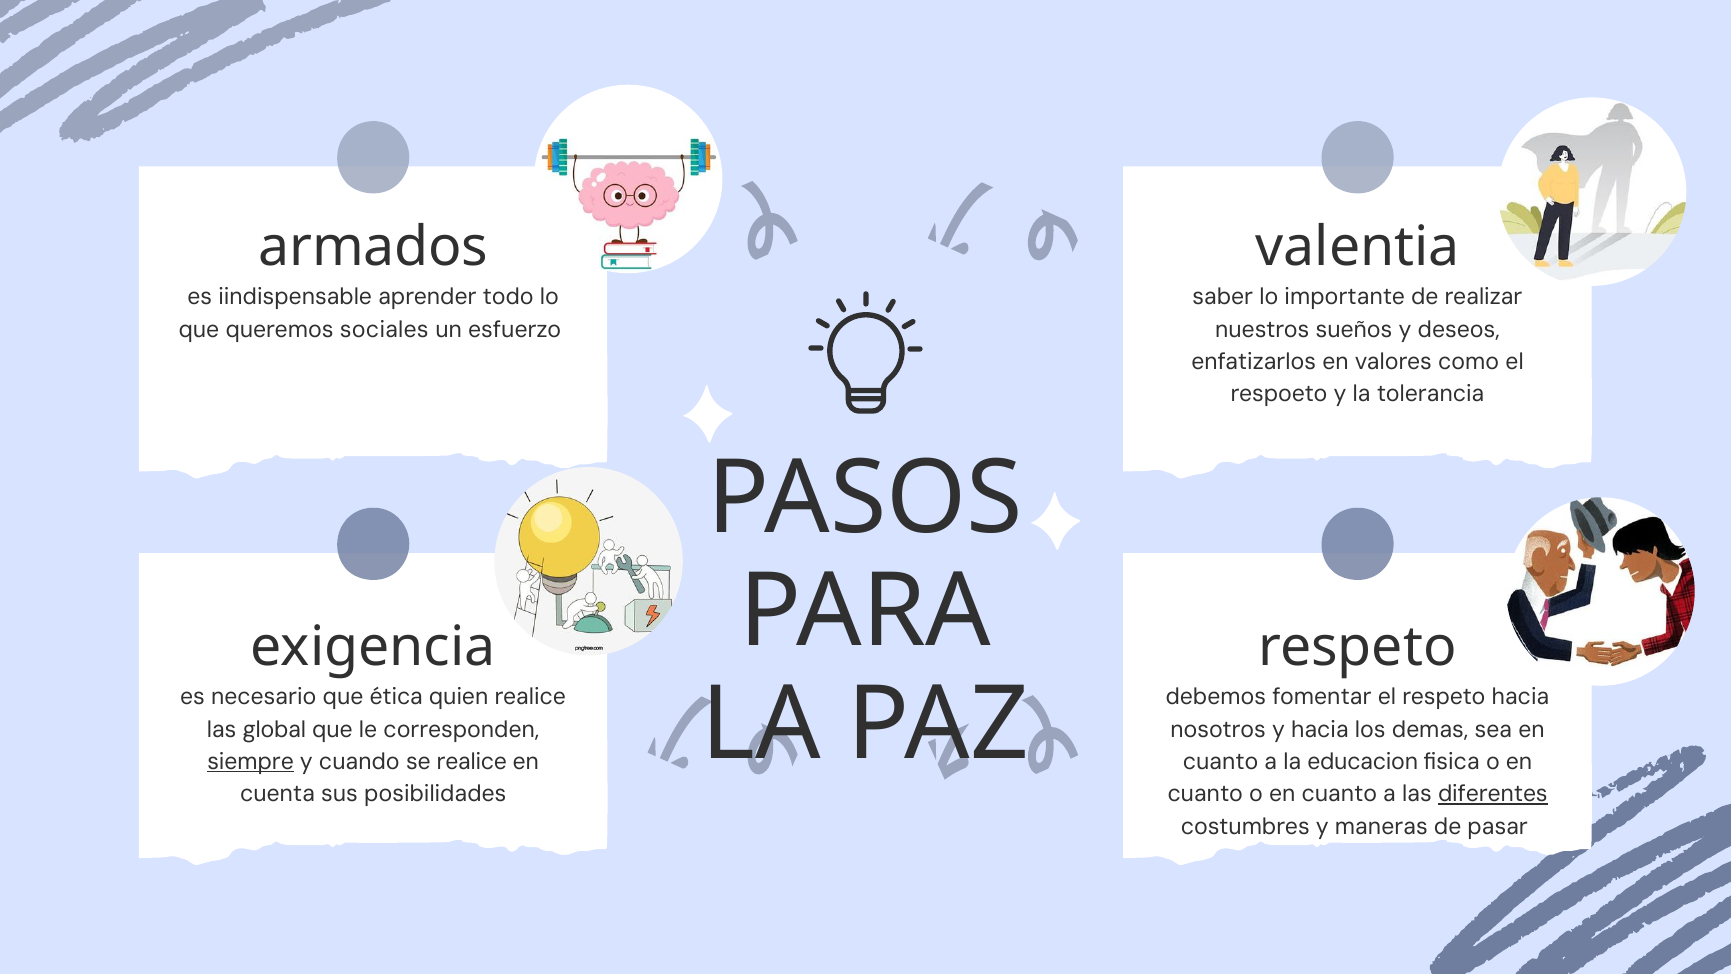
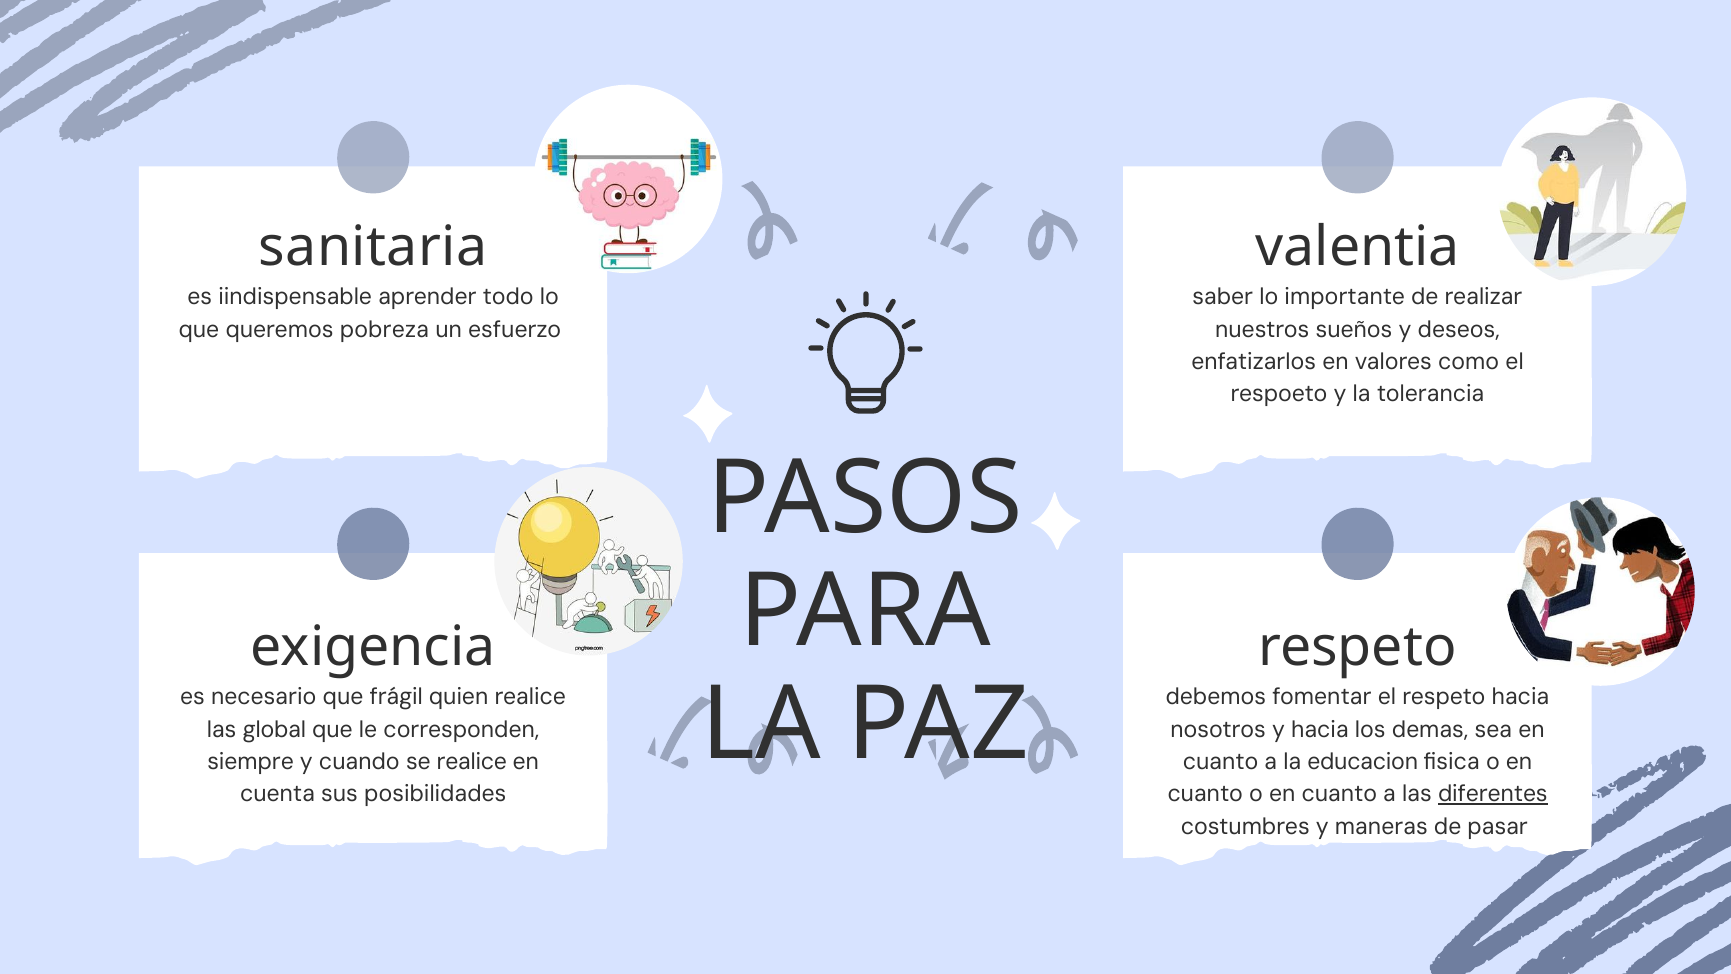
armados: armados -> sanitaria
sociales: sociales -> pobreza
ética: ética -> frágil
siempre underline: present -> none
